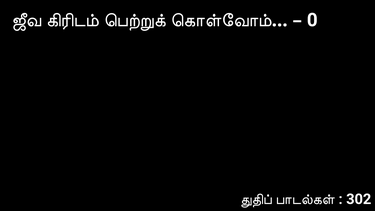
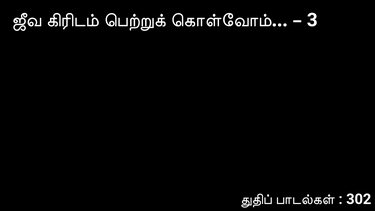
0: 0 -> 3
